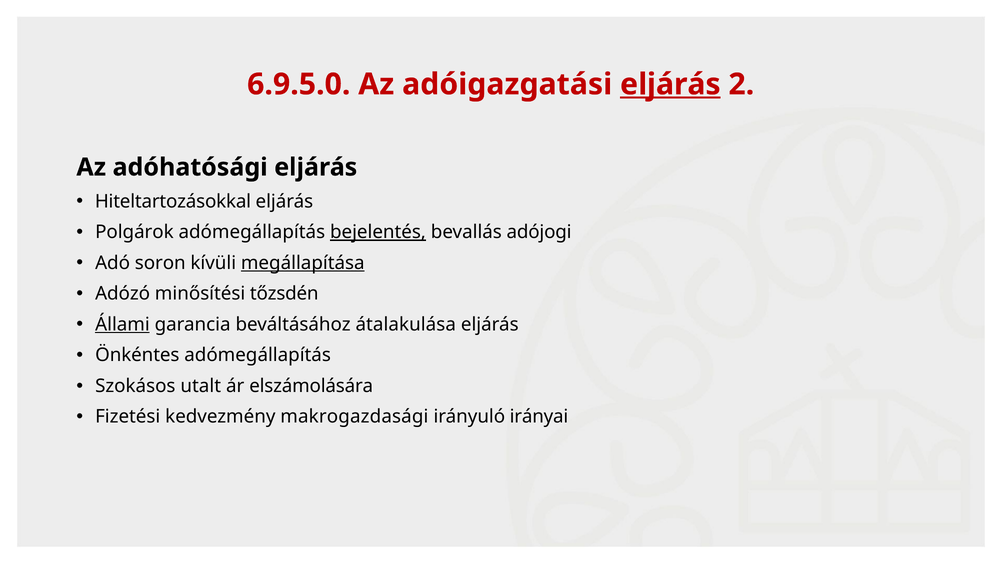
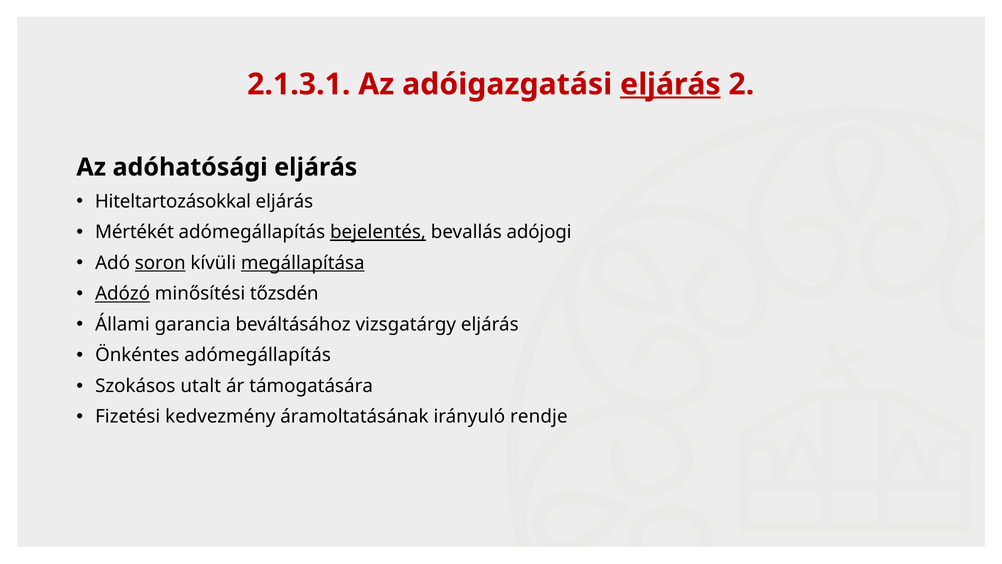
6.9.5.0: 6.9.5.0 -> 2.1.3.1
Polgárok: Polgárok -> Mértékét
soron underline: none -> present
Adózó underline: none -> present
Állami underline: present -> none
átalakulása: átalakulása -> vizsgatárgy
elszámolására: elszámolására -> támogatására
makrogazdasági: makrogazdasági -> áramoltatásának
irányai: irányai -> rendje
